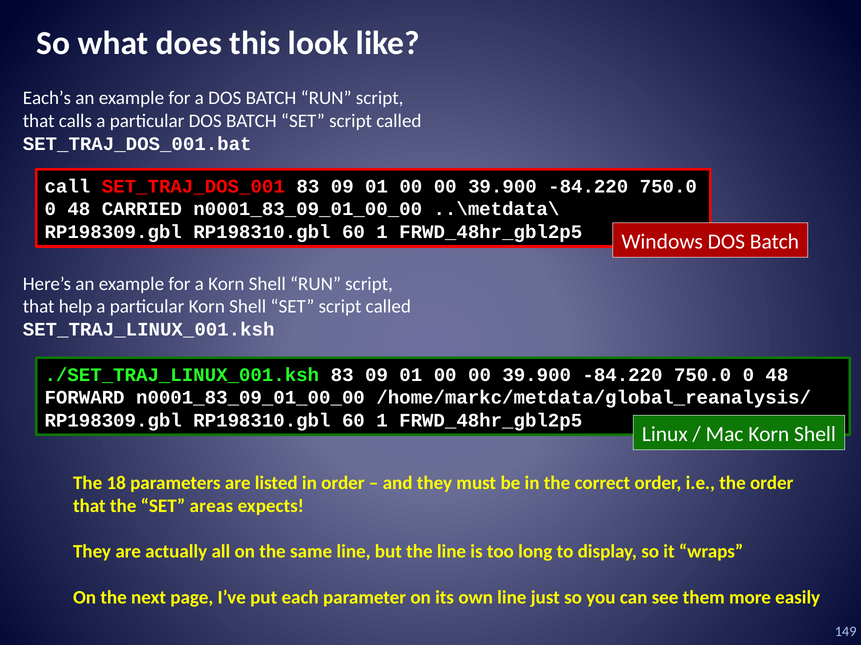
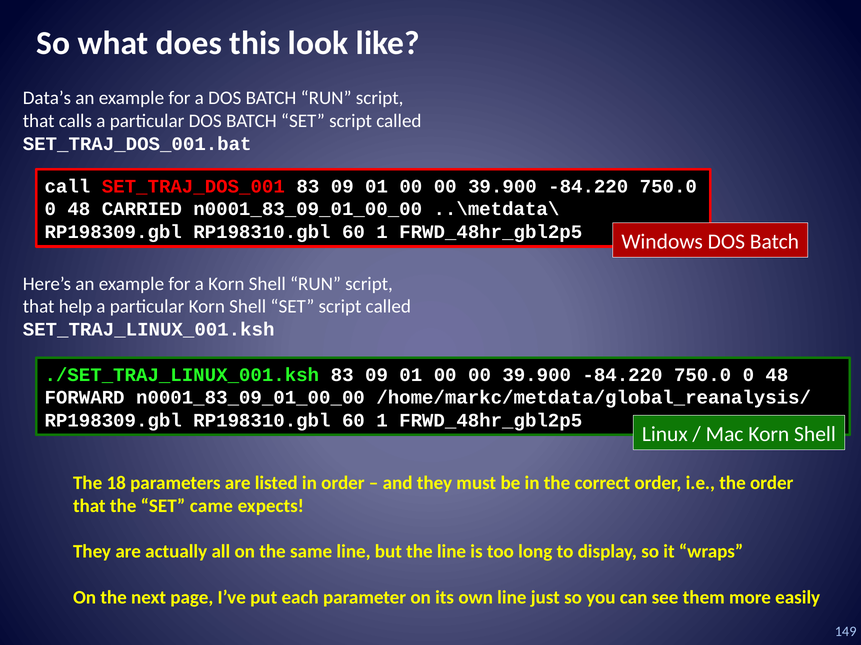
Each’s: Each’s -> Data’s
areas: areas -> came
